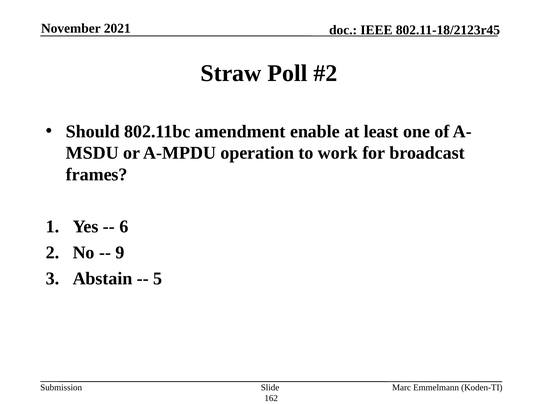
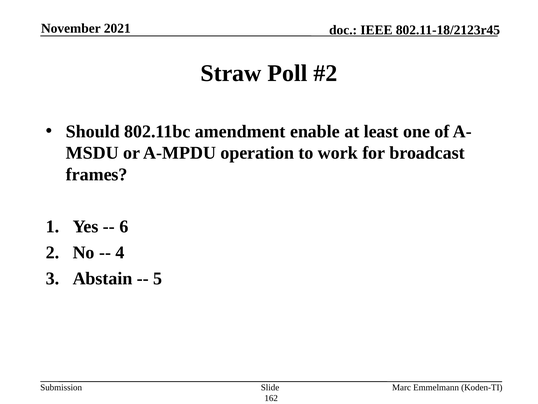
9: 9 -> 4
